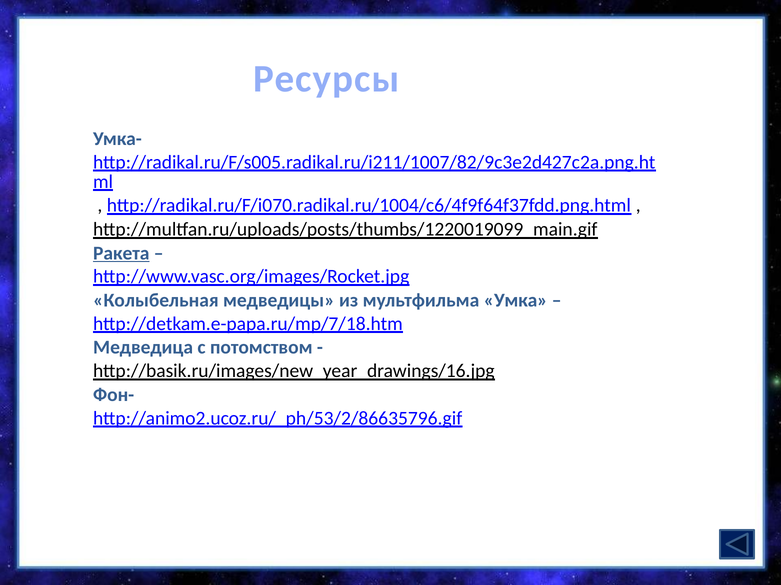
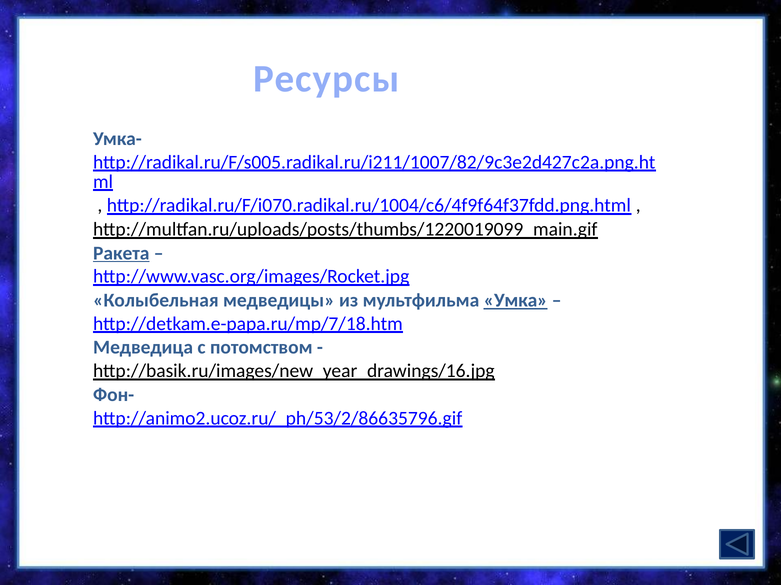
Умка underline: none -> present
